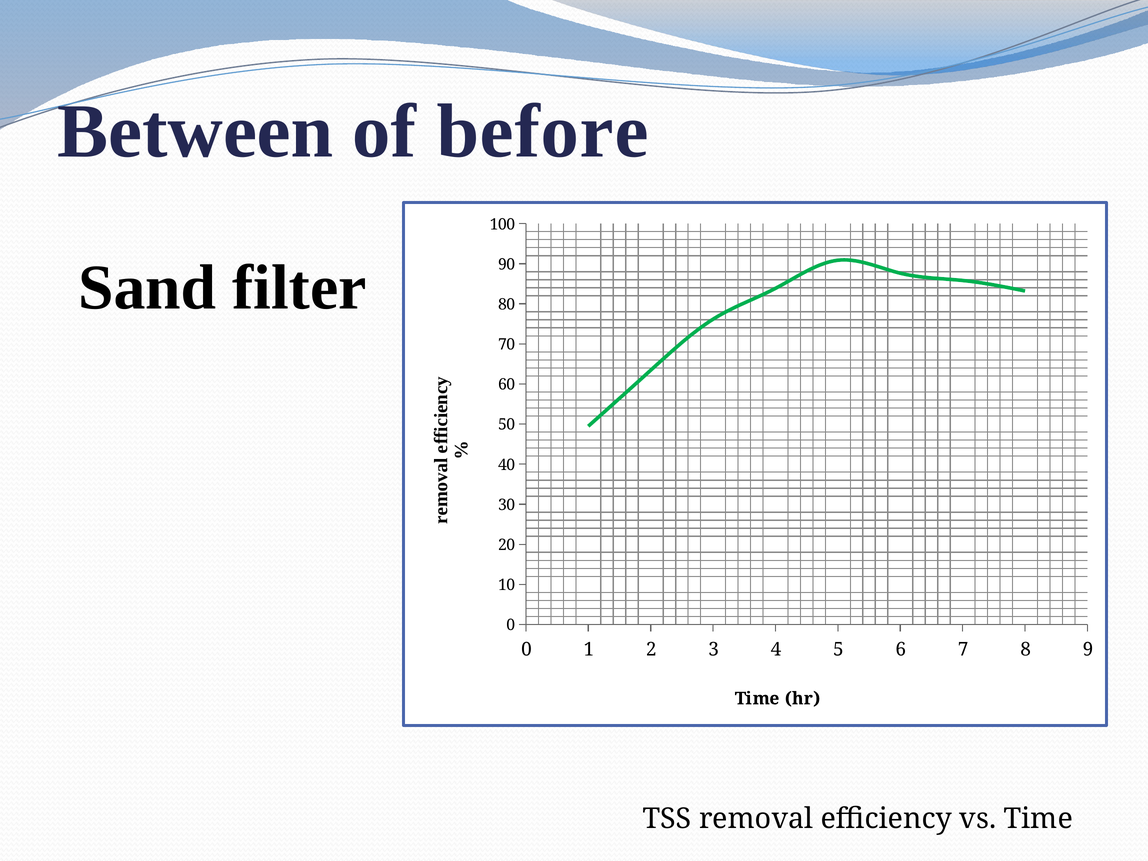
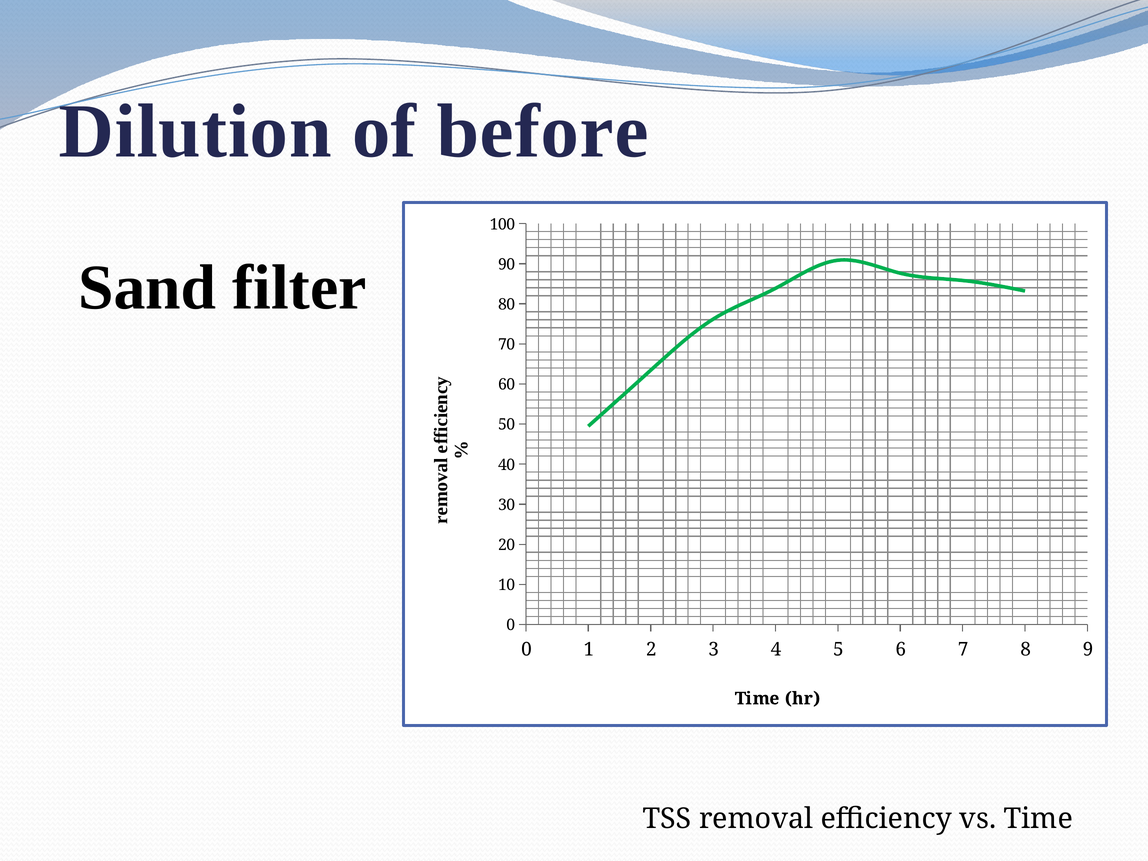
Between: Between -> Dilution
